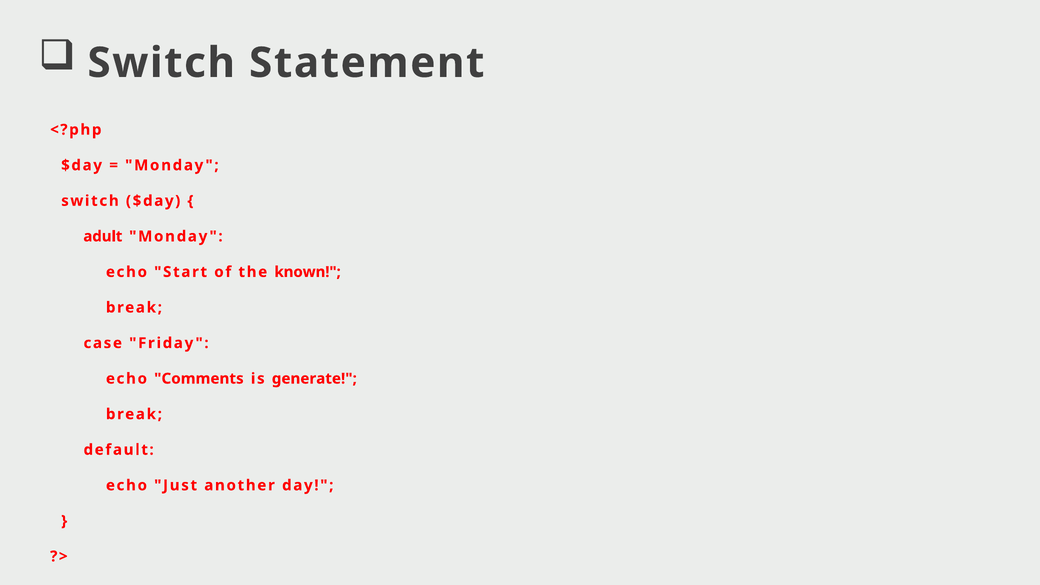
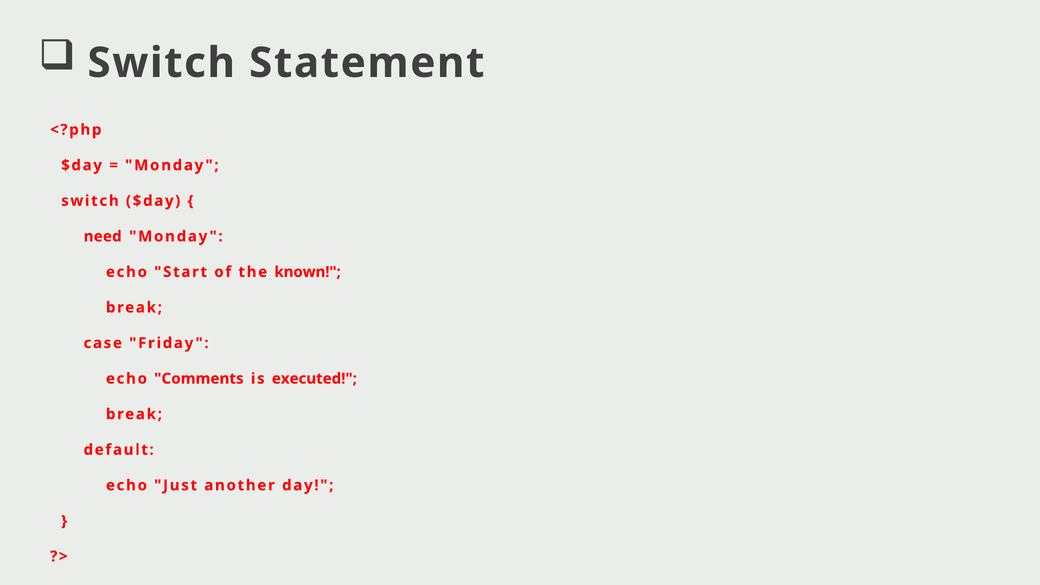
adult: adult -> need
generate: generate -> executed
